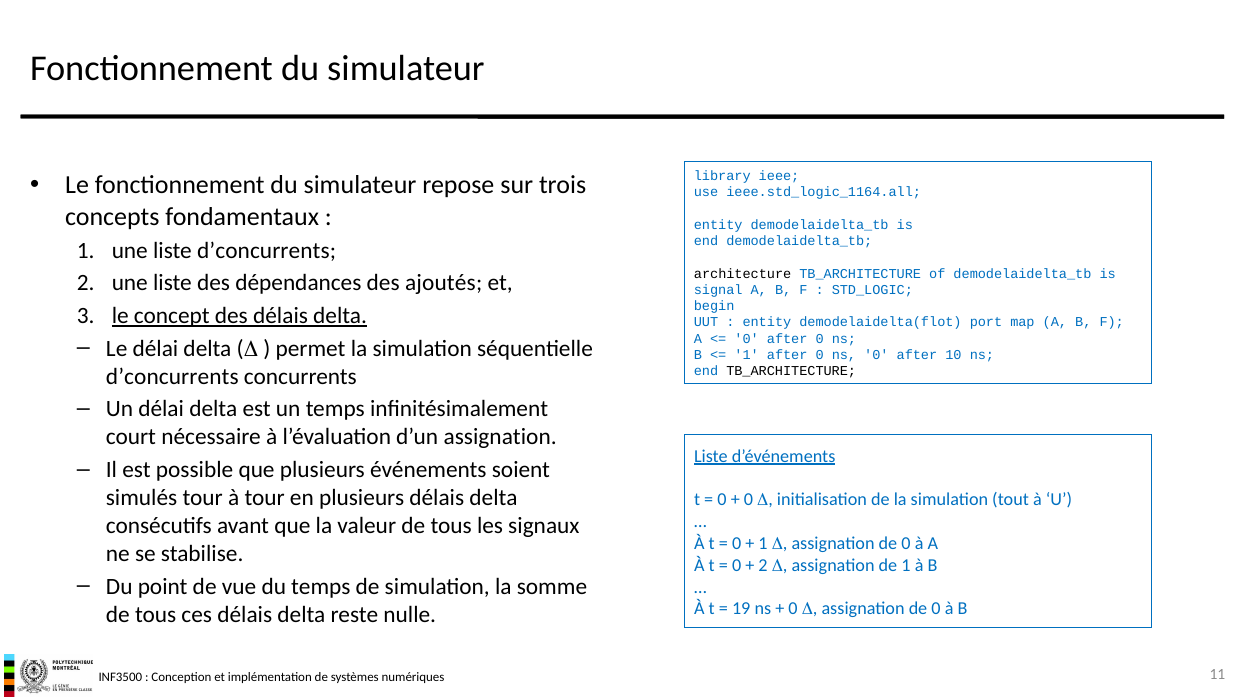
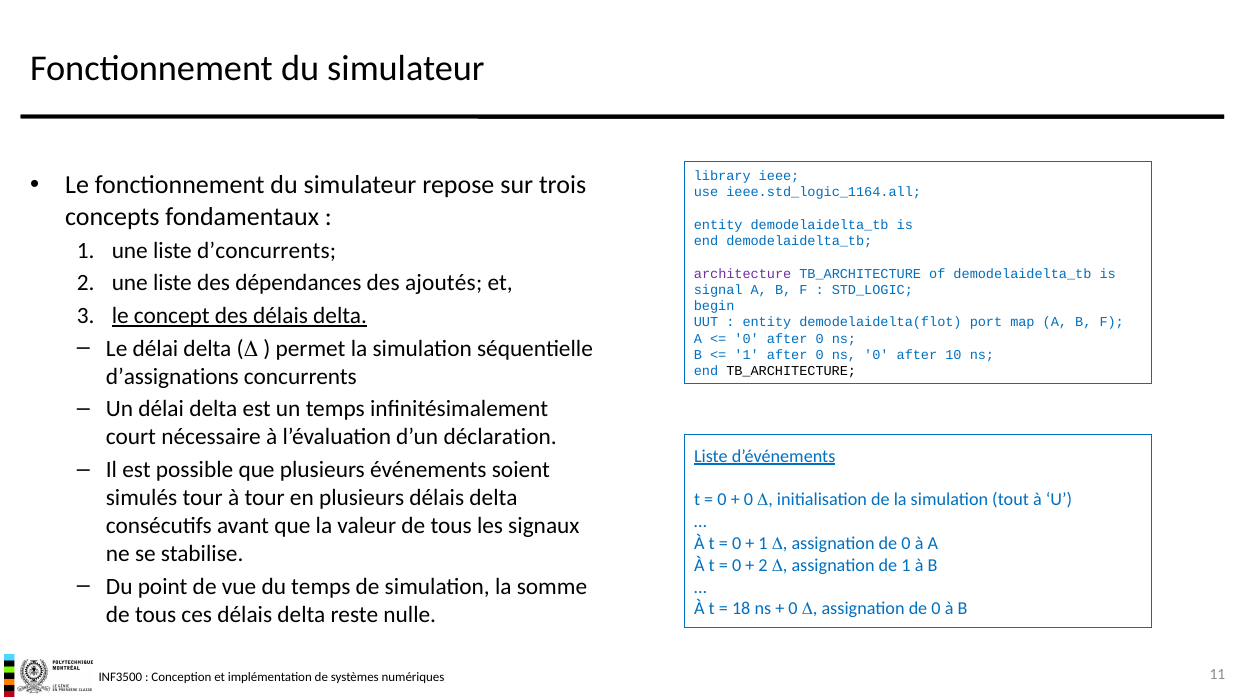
architecture colour: black -> purple
d’concurrents at (172, 377): d’concurrents -> d’assignations
d’un assignation: assignation -> déclaration
19: 19 -> 18
